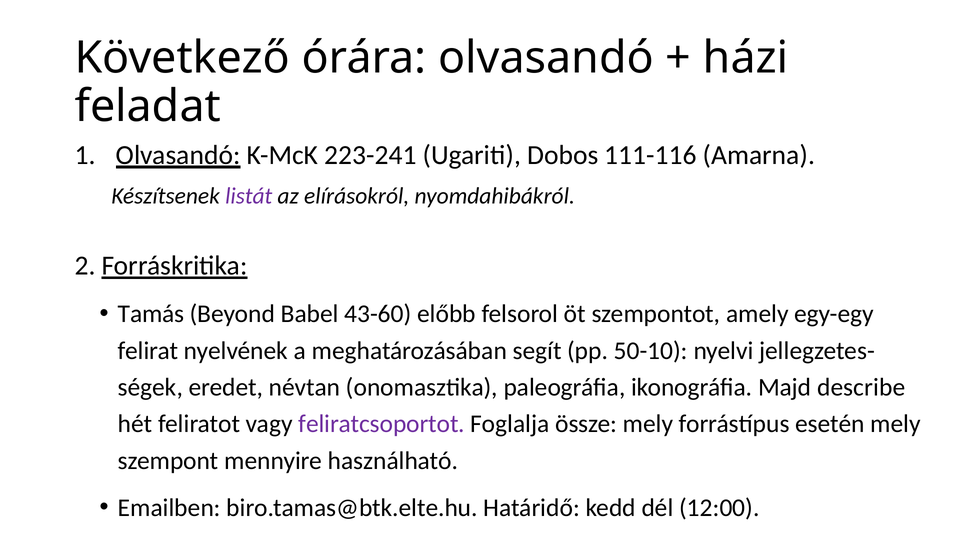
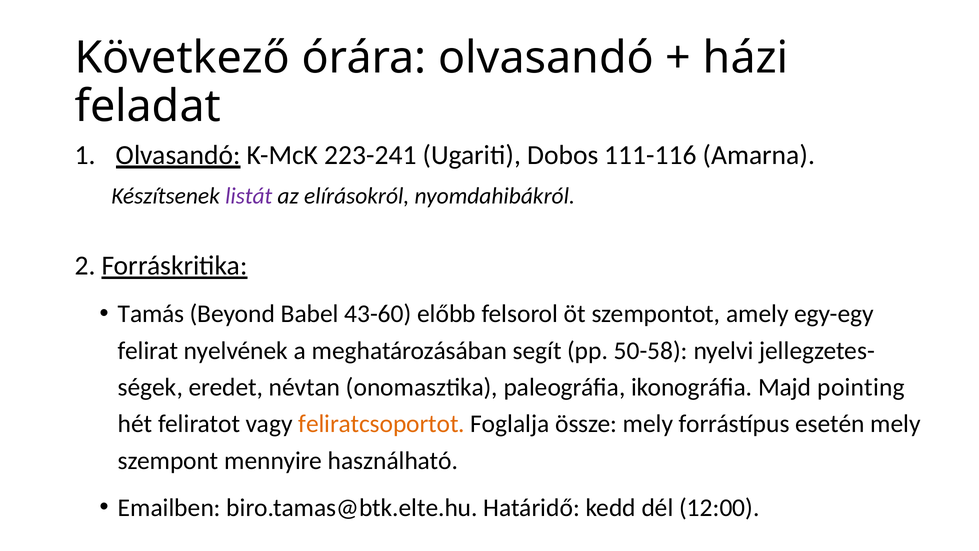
50-10: 50-10 -> 50-58
describe: describe -> pointing
feliratcsoportot colour: purple -> orange
